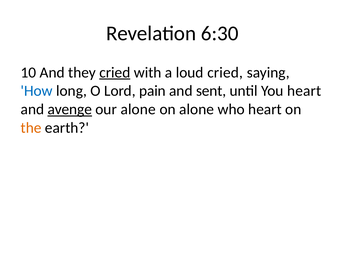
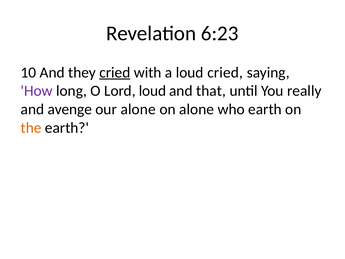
6:30: 6:30 -> 6:23
How colour: blue -> purple
Lord pain: pain -> loud
sent: sent -> that
You heart: heart -> really
avenge underline: present -> none
who heart: heart -> earth
